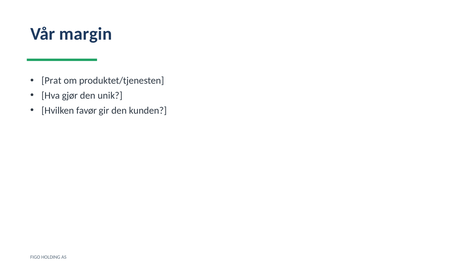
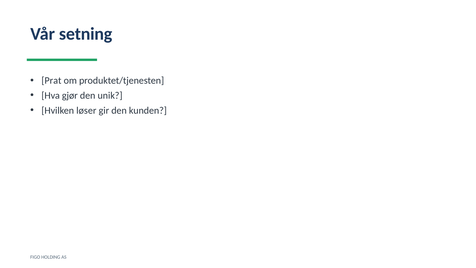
margin: margin -> setning
favør: favør -> løser
